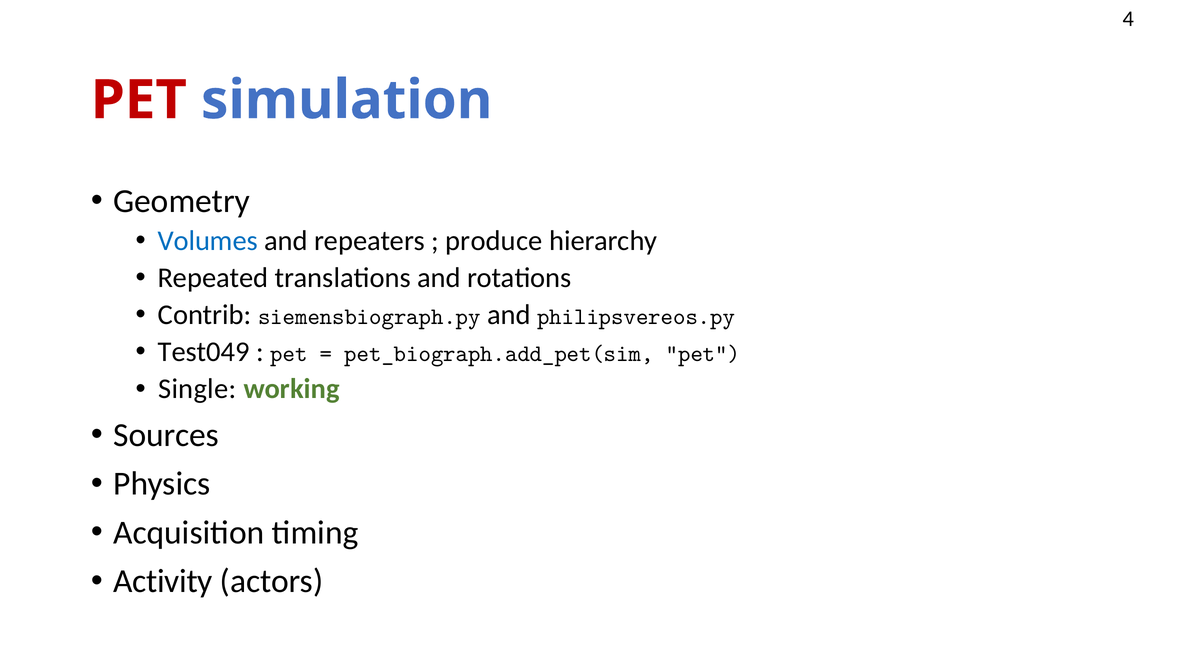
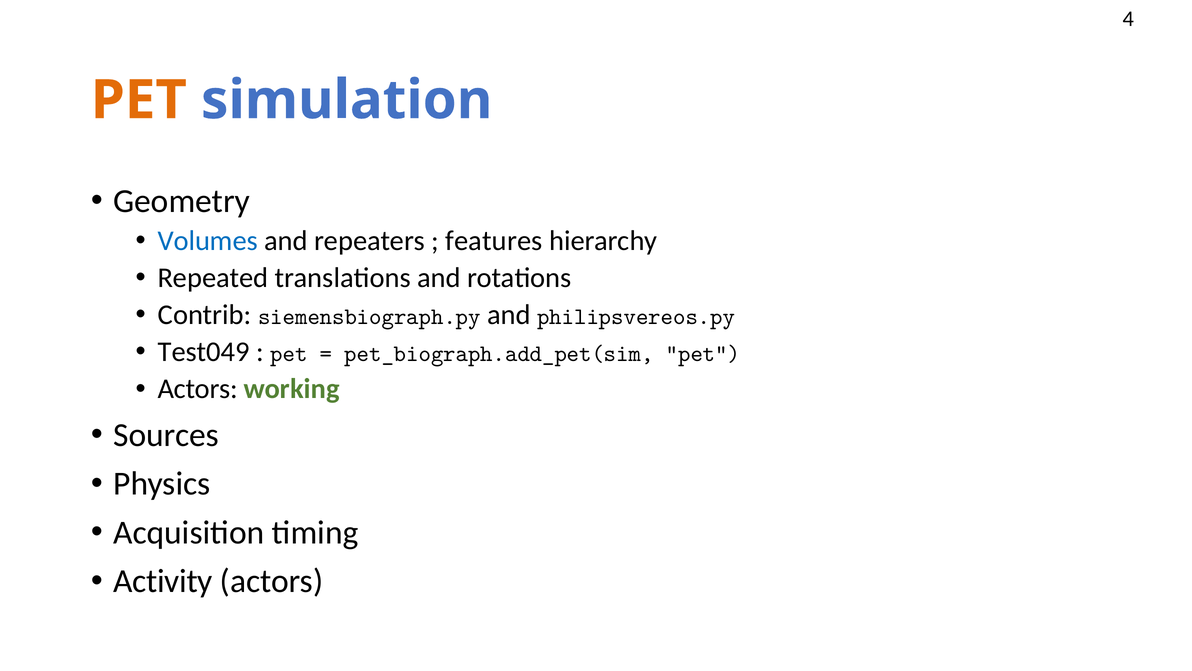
PET at (139, 100) colour: red -> orange
produce: produce -> features
Single at (197, 389): Single -> Actors
